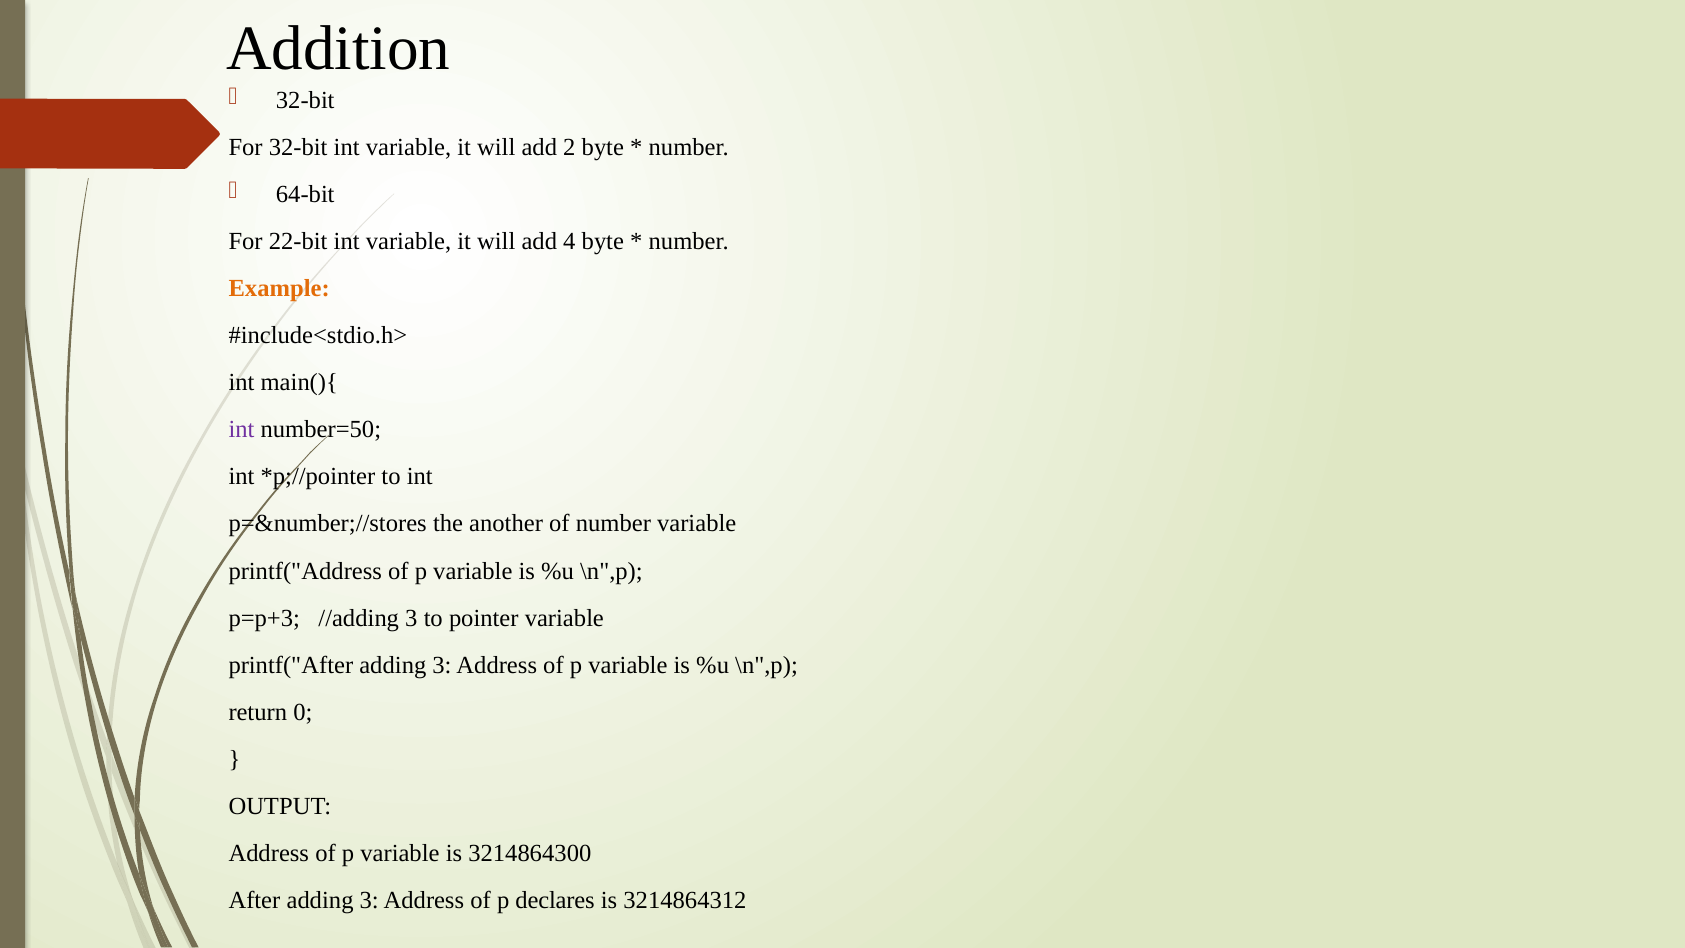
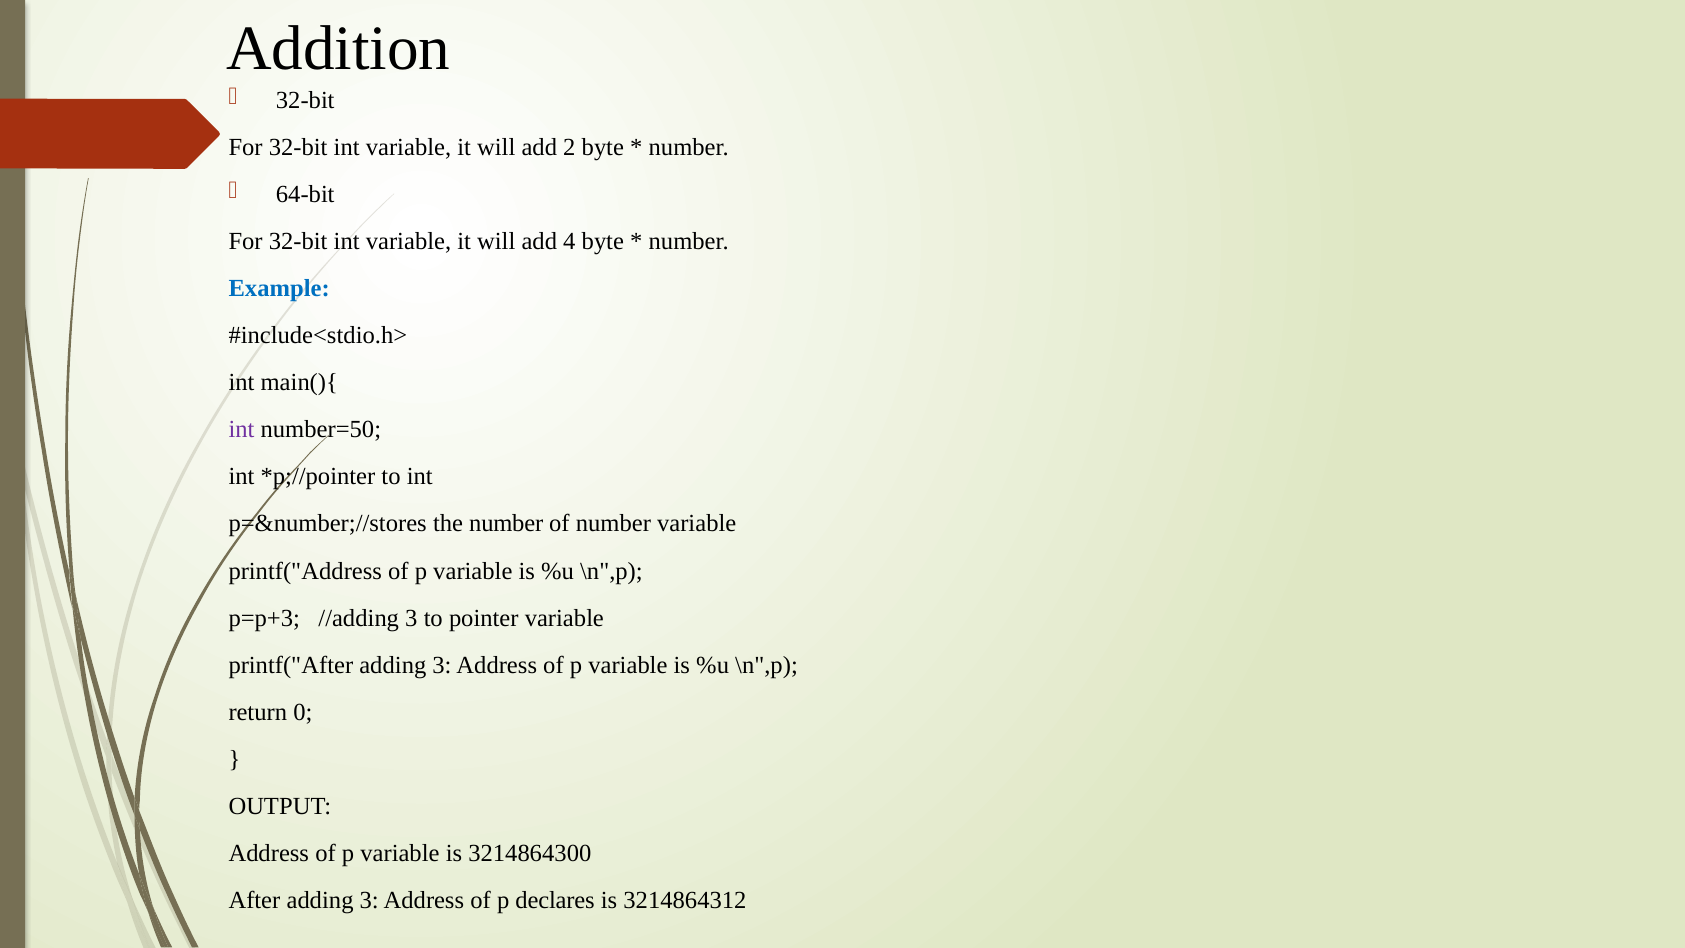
22-bit at (298, 241): 22-bit -> 32-bit
Example colour: orange -> blue
the another: another -> number
